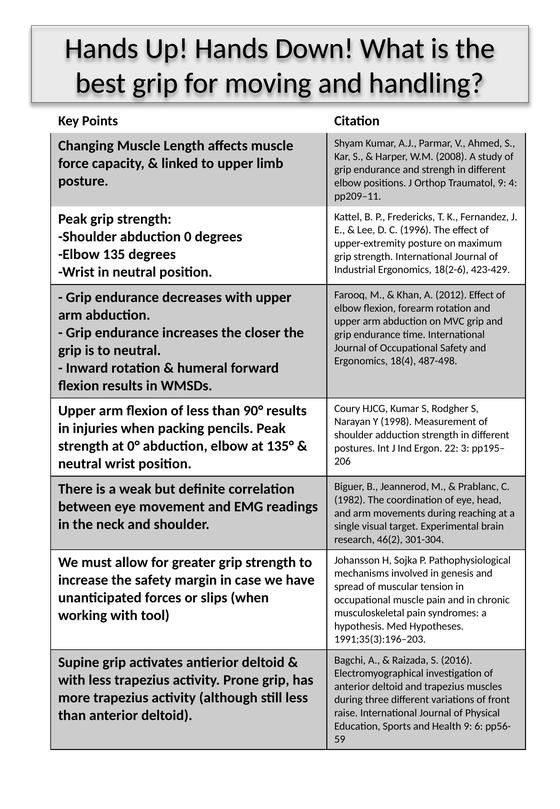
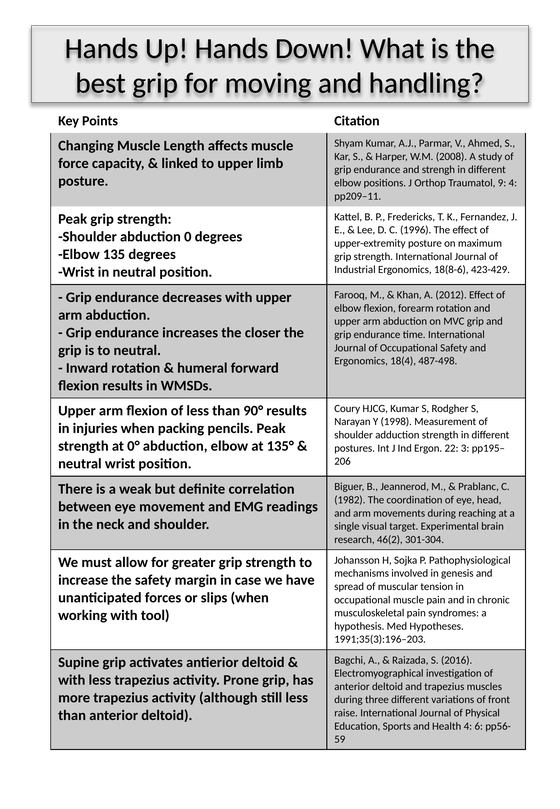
18(2-6: 18(2-6 -> 18(8-6
Health 9: 9 -> 4
